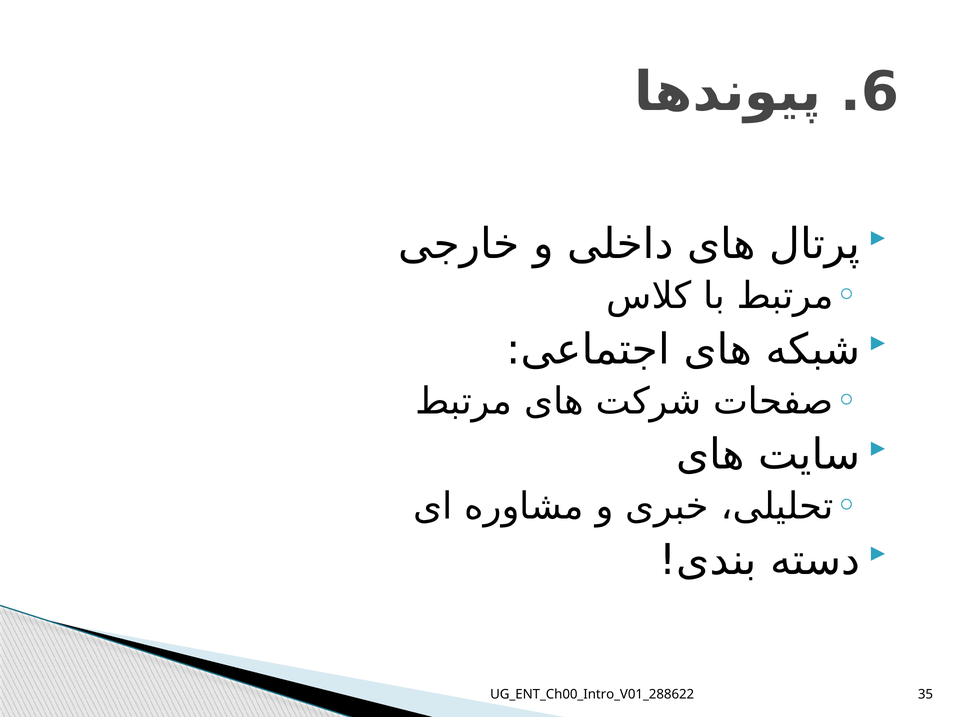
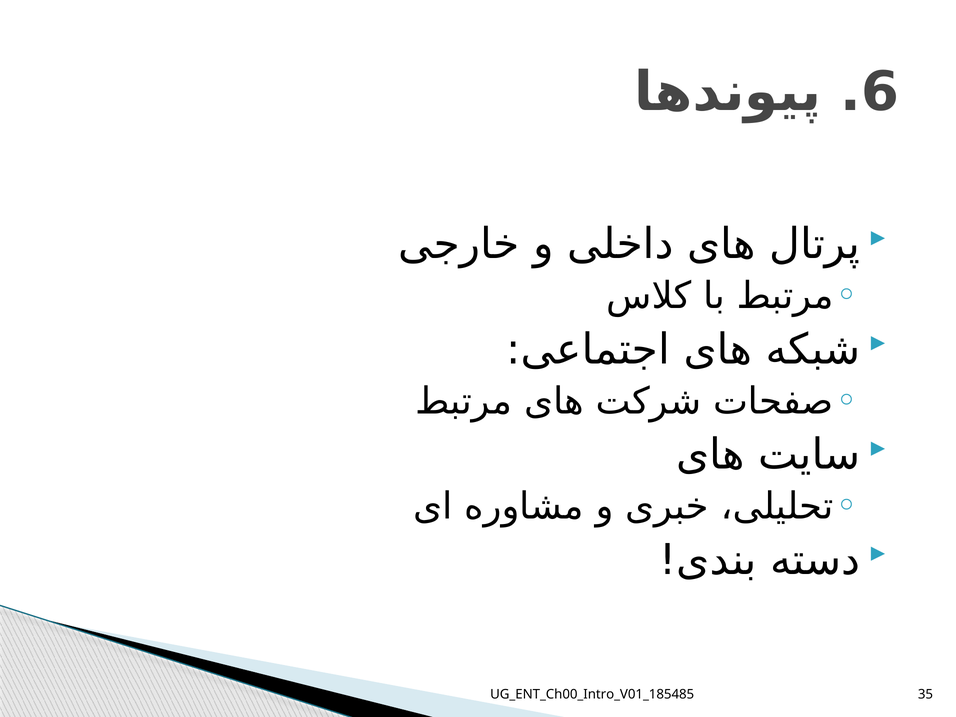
UG_ENT_Ch00_Intro_V01_288622: UG_ENT_Ch00_Intro_V01_288622 -> UG_ENT_Ch00_Intro_V01_185485
